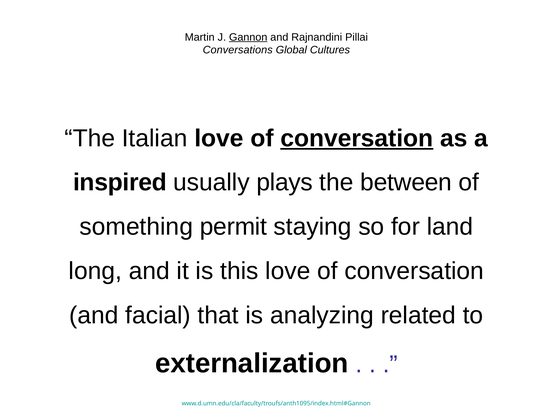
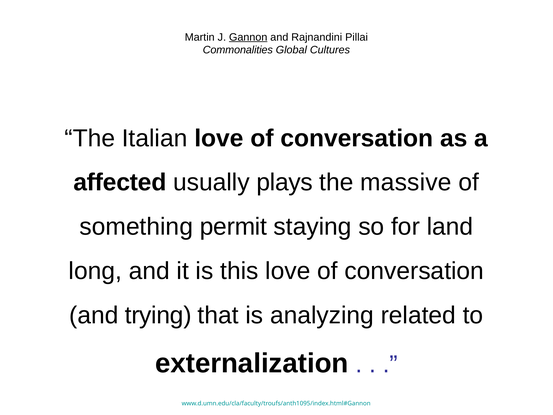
Conversations: Conversations -> Commonalities
conversation at (357, 138) underline: present -> none
inspired: inspired -> affected
between: between -> massive
facial: facial -> trying
